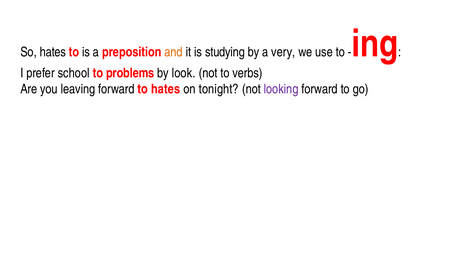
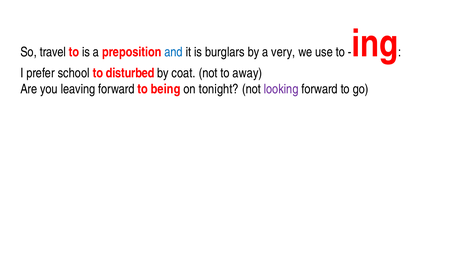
So hates: hates -> travel
and colour: orange -> blue
studying: studying -> burglars
problems: problems -> disturbed
look: look -> coat
verbs: verbs -> away
to hates: hates -> being
